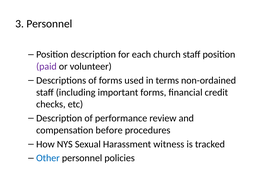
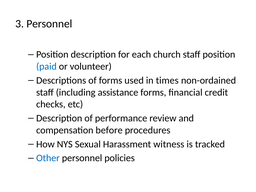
paid colour: purple -> blue
terms: terms -> times
important: important -> assistance
